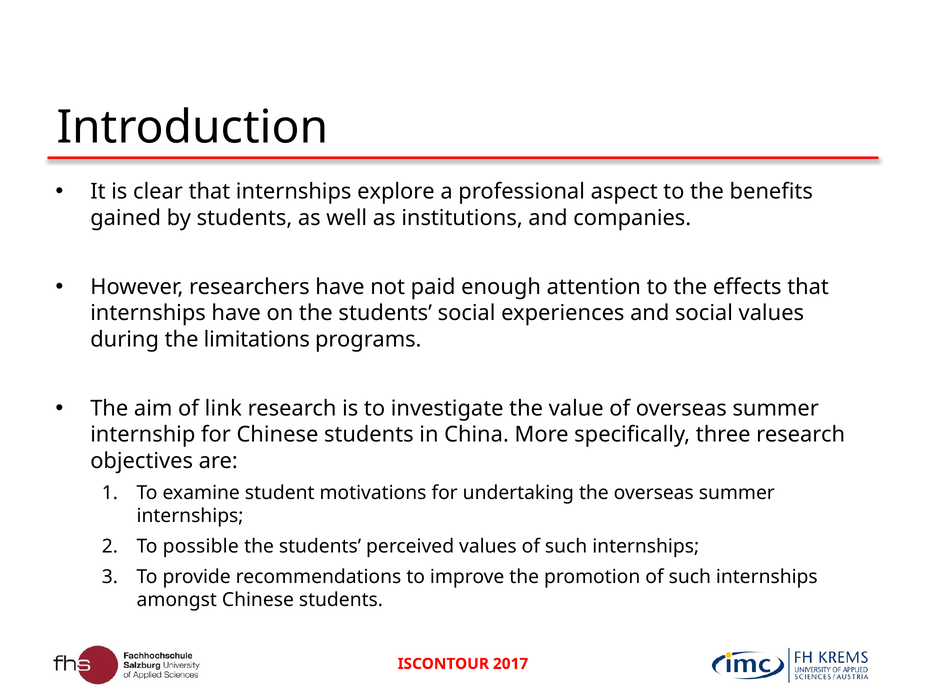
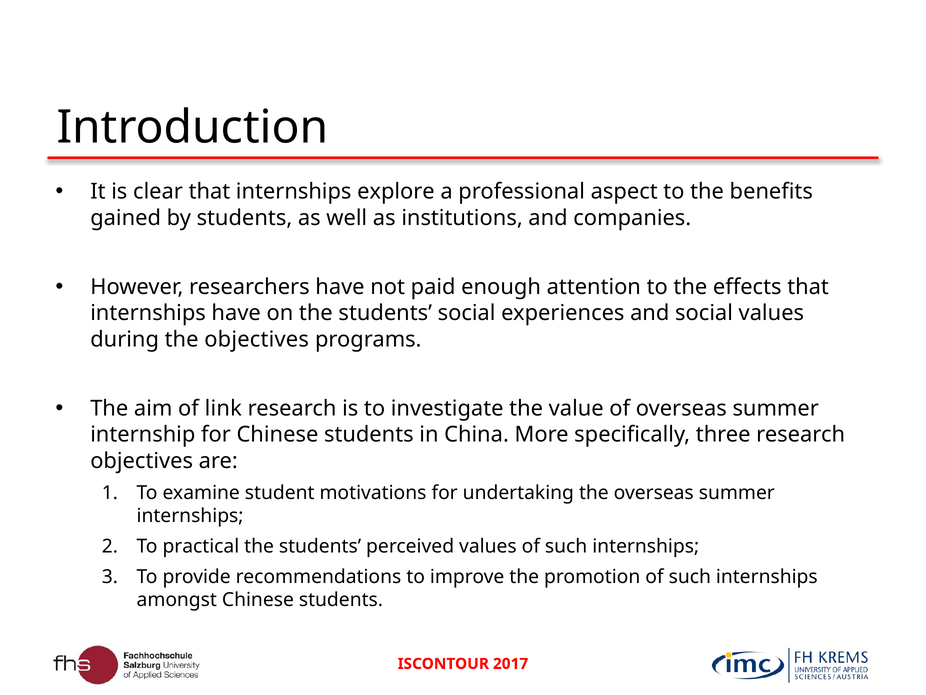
the limitations: limitations -> objectives
possible: possible -> practical
